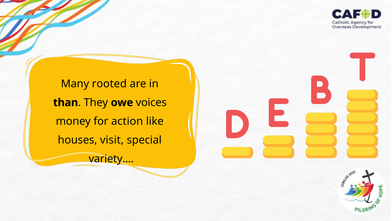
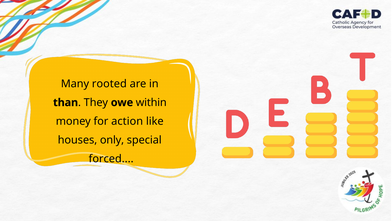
voices: voices -> within
visit: visit -> only
variety: variety -> forced
